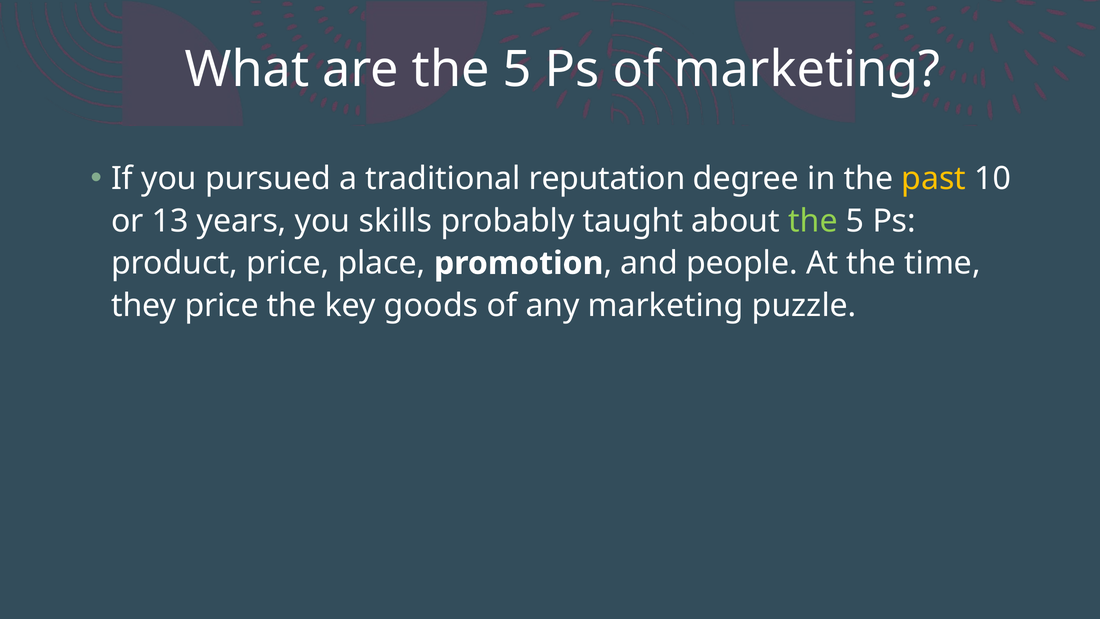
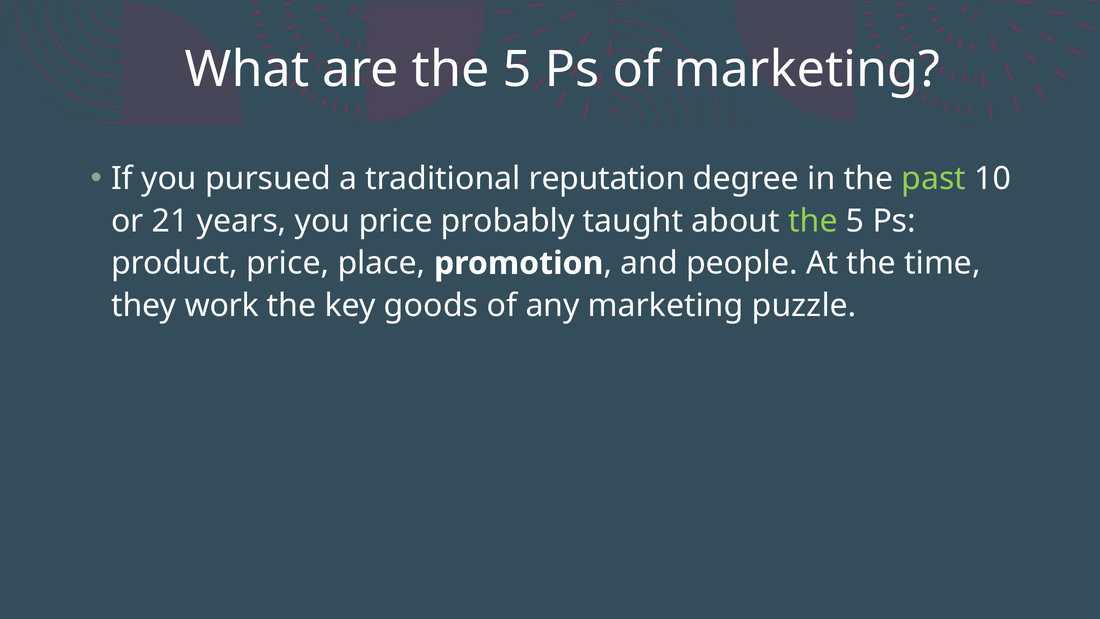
past colour: yellow -> light green
13: 13 -> 21
you skills: skills -> price
they price: price -> work
